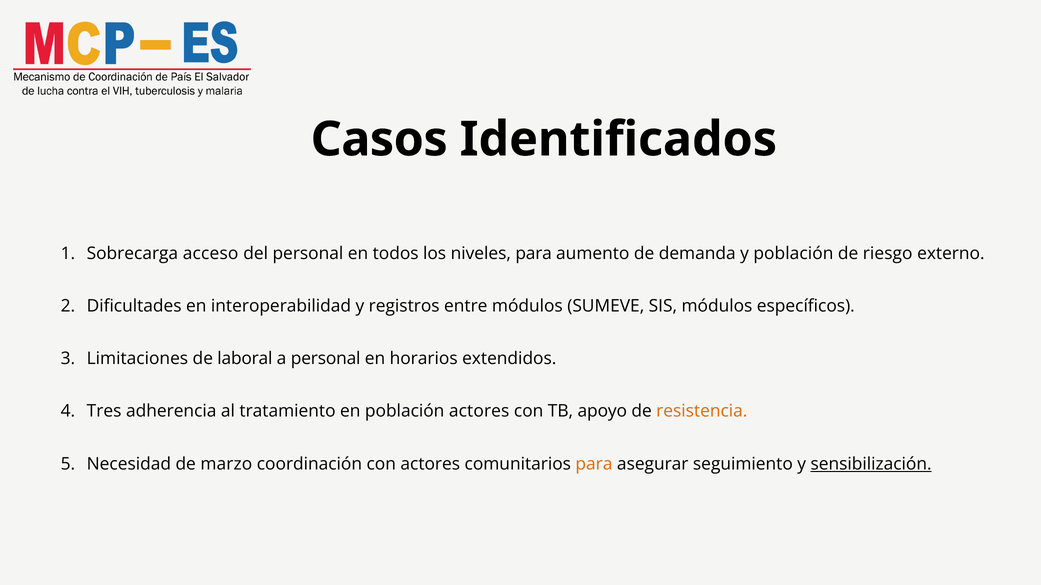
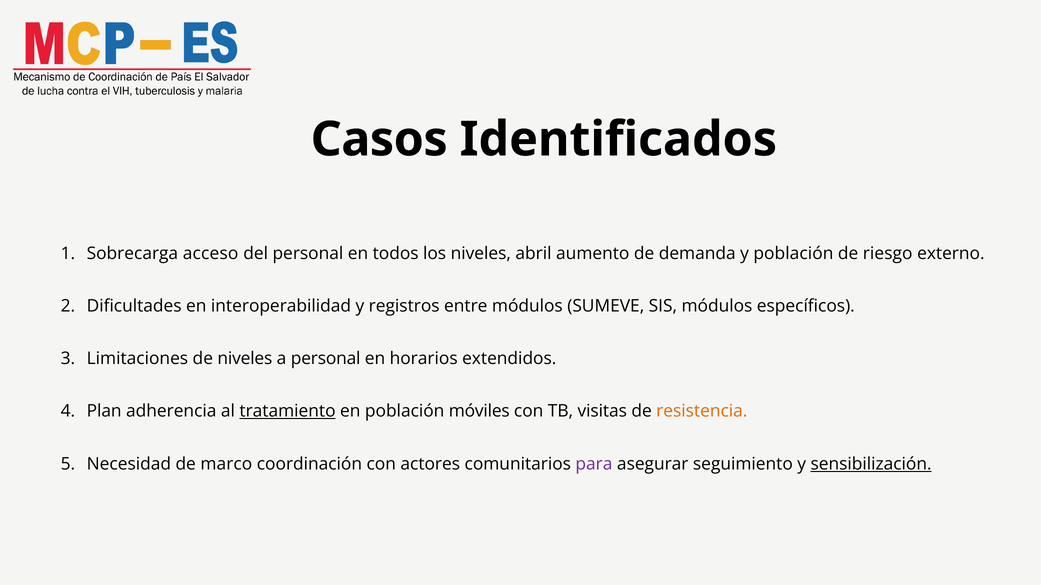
niveles para: para -> abril
de laboral: laboral -> niveles
Tres: Tres -> Plan
tratamiento underline: none -> present
población actores: actores -> móviles
apoyo: apoyo -> visitas
marzo: marzo -> marco
para at (594, 464) colour: orange -> purple
